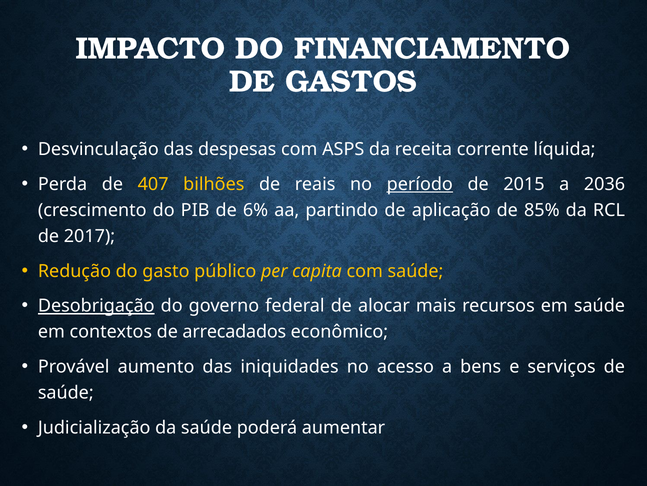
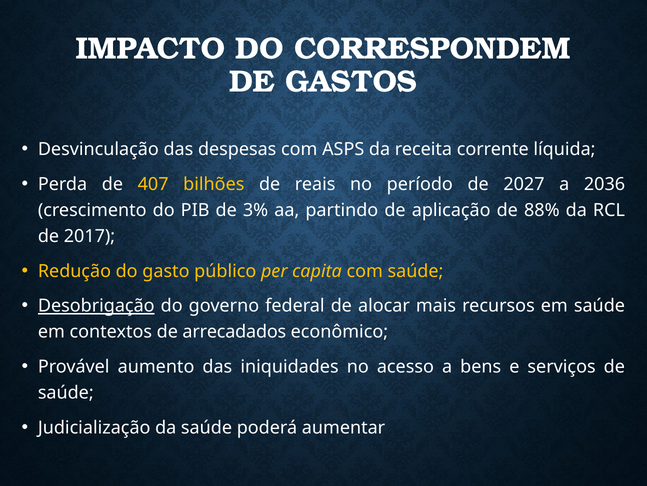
FINANCIAMENTO: FINANCIAMENTO -> CORRESPONDEM
período underline: present -> none
2015: 2015 -> 2027
6%: 6% -> 3%
85%: 85% -> 88%
